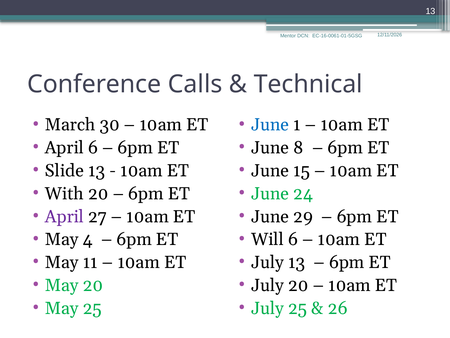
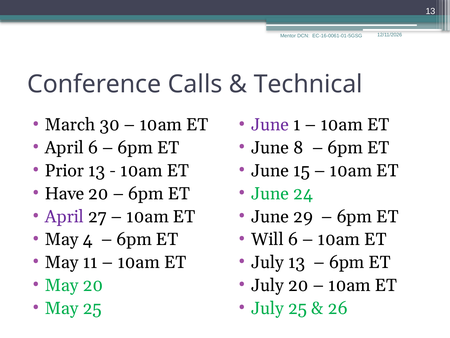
June at (270, 125) colour: blue -> purple
Slide: Slide -> Prior
With: With -> Have
